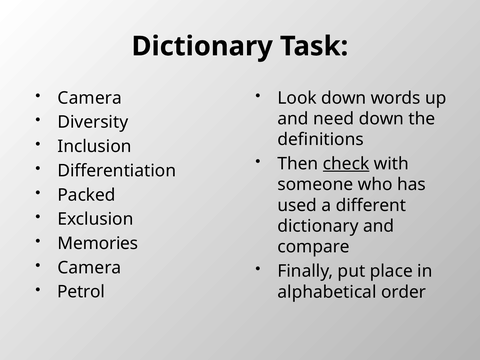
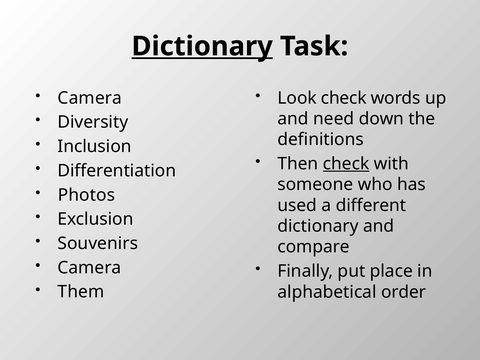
Dictionary at (202, 46) underline: none -> present
Look down: down -> check
Packed: Packed -> Photos
Memories: Memories -> Souvenirs
Petrol: Petrol -> Them
